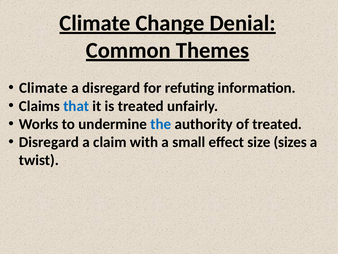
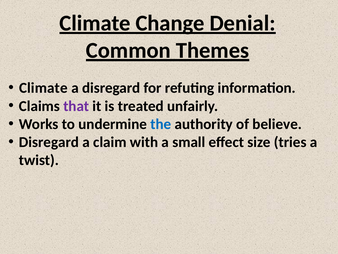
that colour: blue -> purple
of treated: treated -> believe
sizes: sizes -> tries
